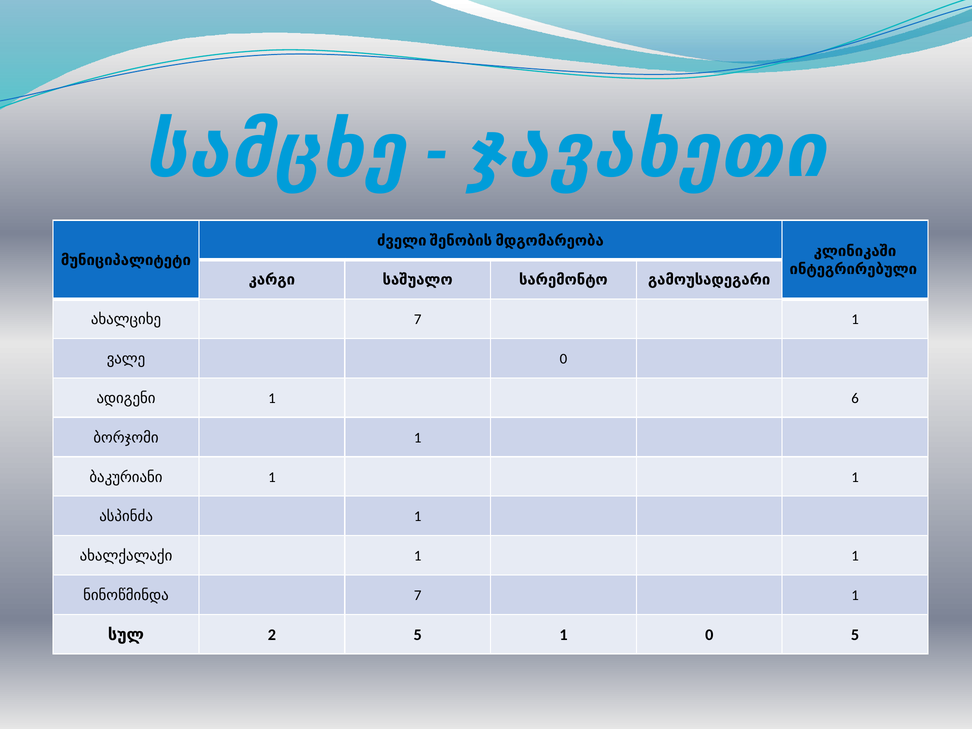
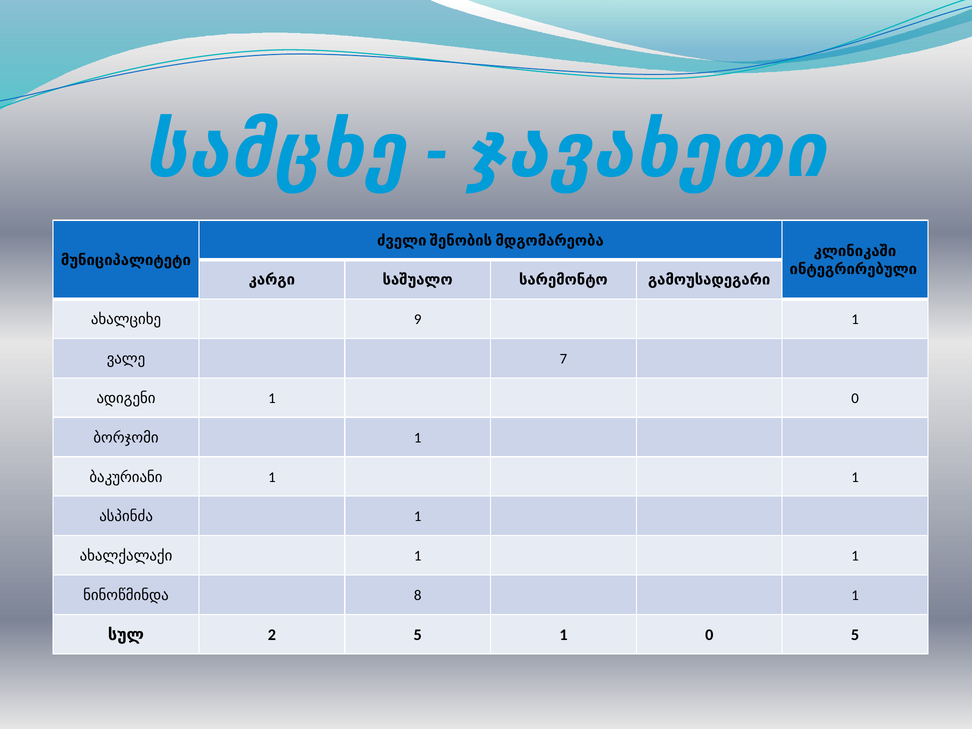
ახალციხე 7: 7 -> 9
ვალე 0: 0 -> 7
ადიგენი 1 6: 6 -> 0
ნინოწმინდა 7: 7 -> 8
